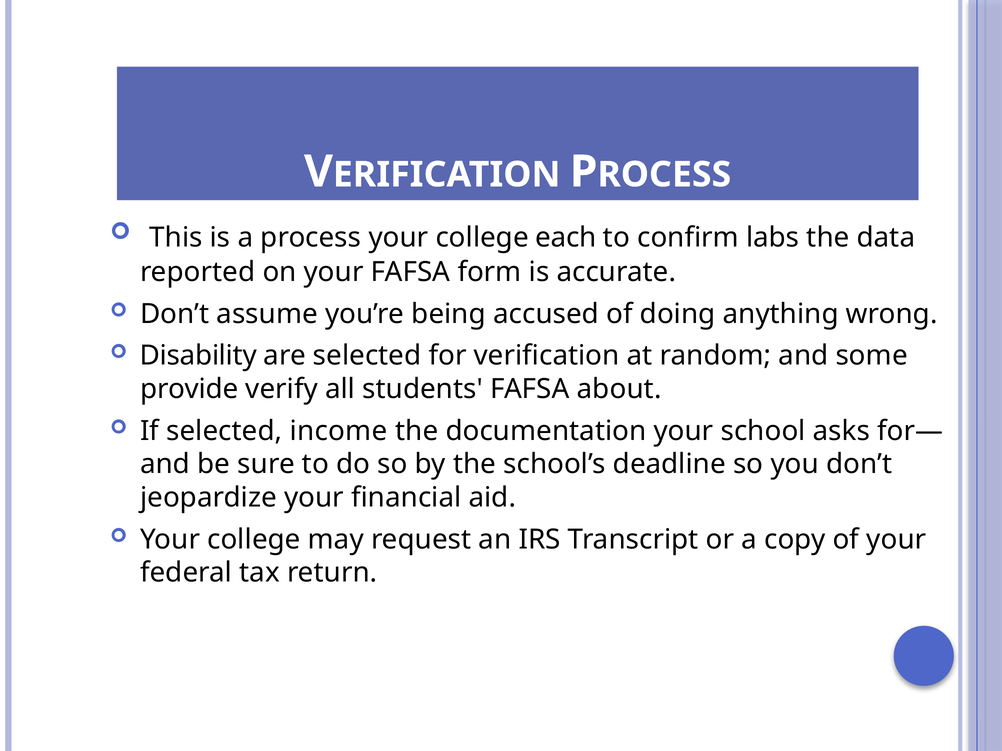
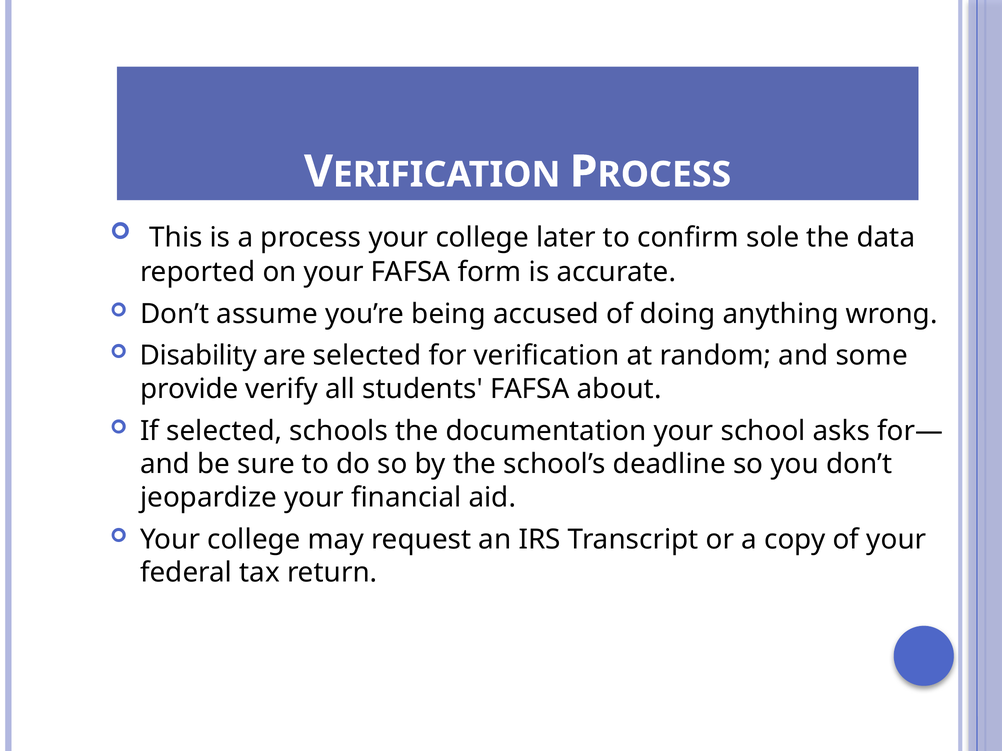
each: each -> later
labs: labs -> sole
income: income -> schools
